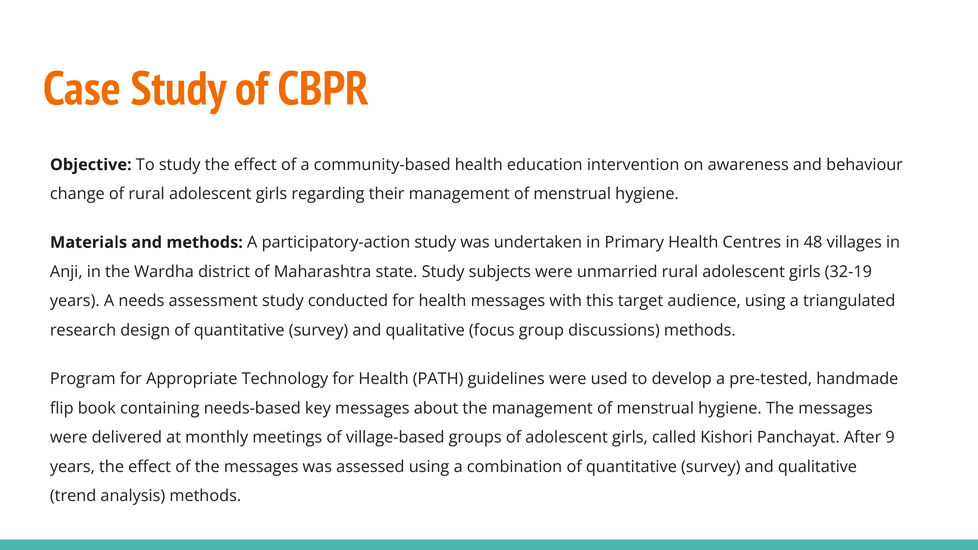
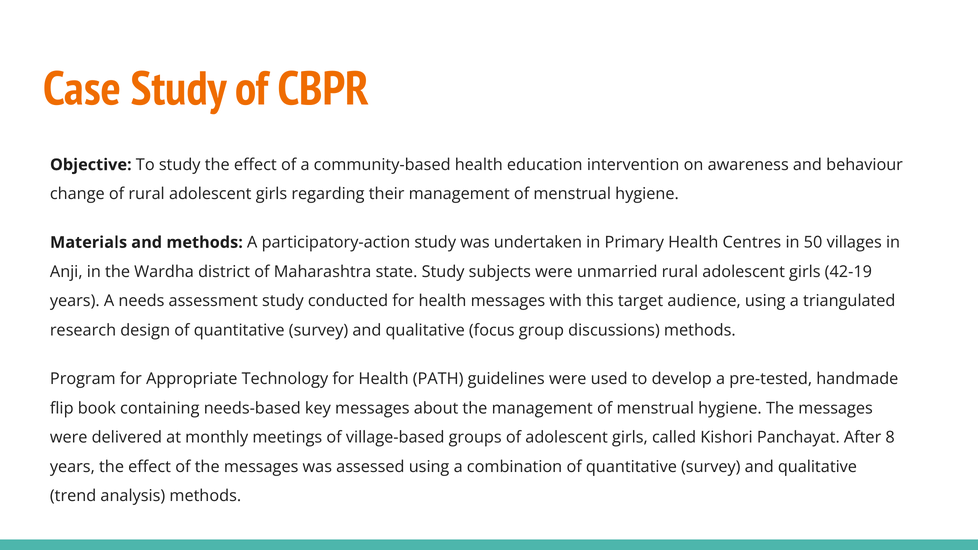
48: 48 -> 50
32-19: 32-19 -> 42-19
9: 9 -> 8
